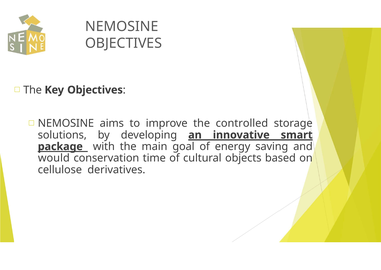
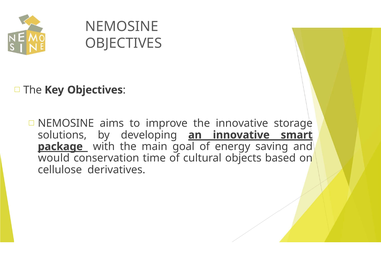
the controlled: controlled -> innovative
